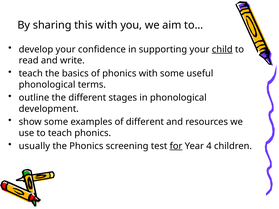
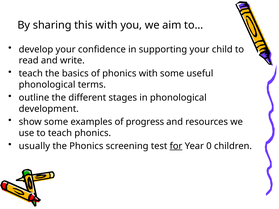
child underline: present -> none
of different: different -> progress
4: 4 -> 0
